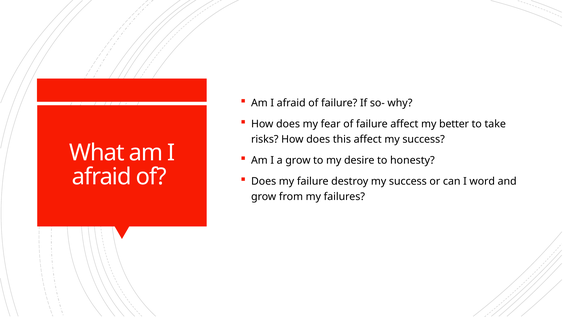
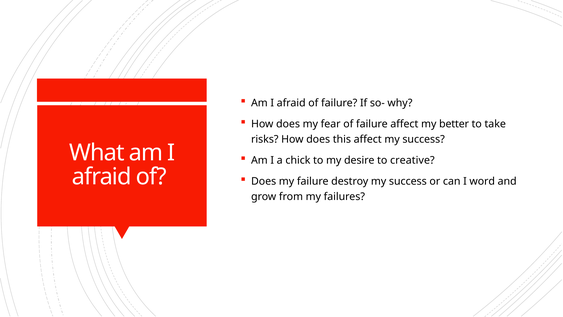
a grow: grow -> chick
honesty: honesty -> creative
